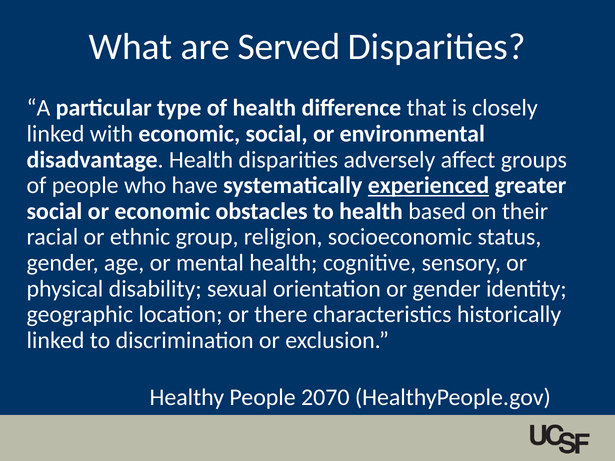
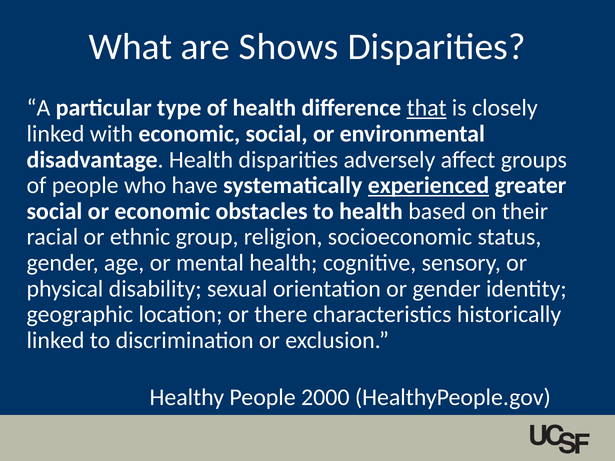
Served: Served -> Shows
that underline: none -> present
2070: 2070 -> 2000
